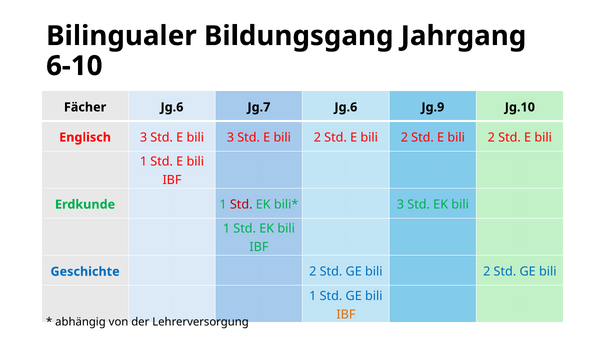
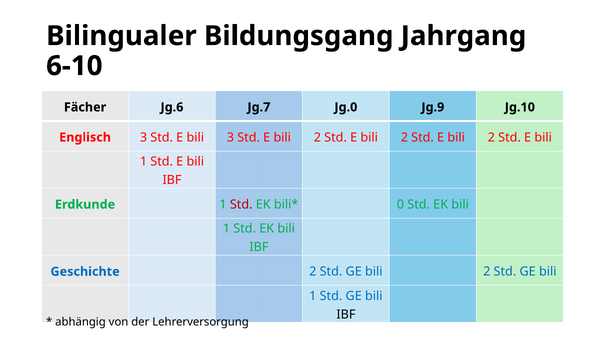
Jg.7 Jg.6: Jg.6 -> Jg.0
3 at (400, 204): 3 -> 0
IBF at (346, 314) colour: orange -> black
